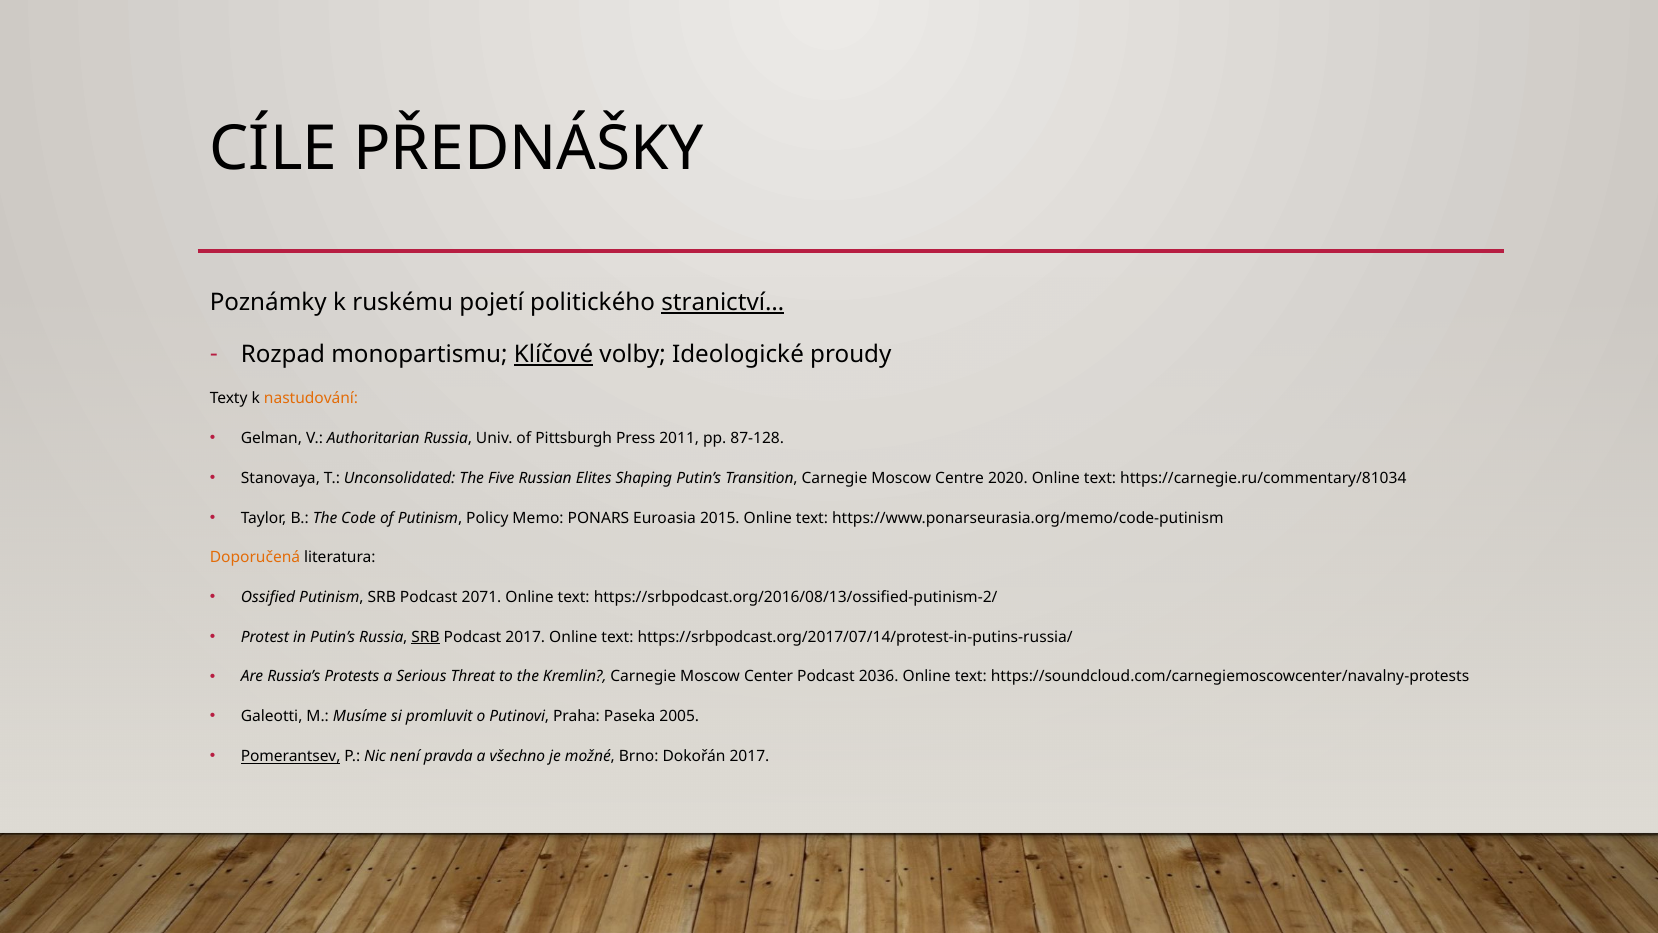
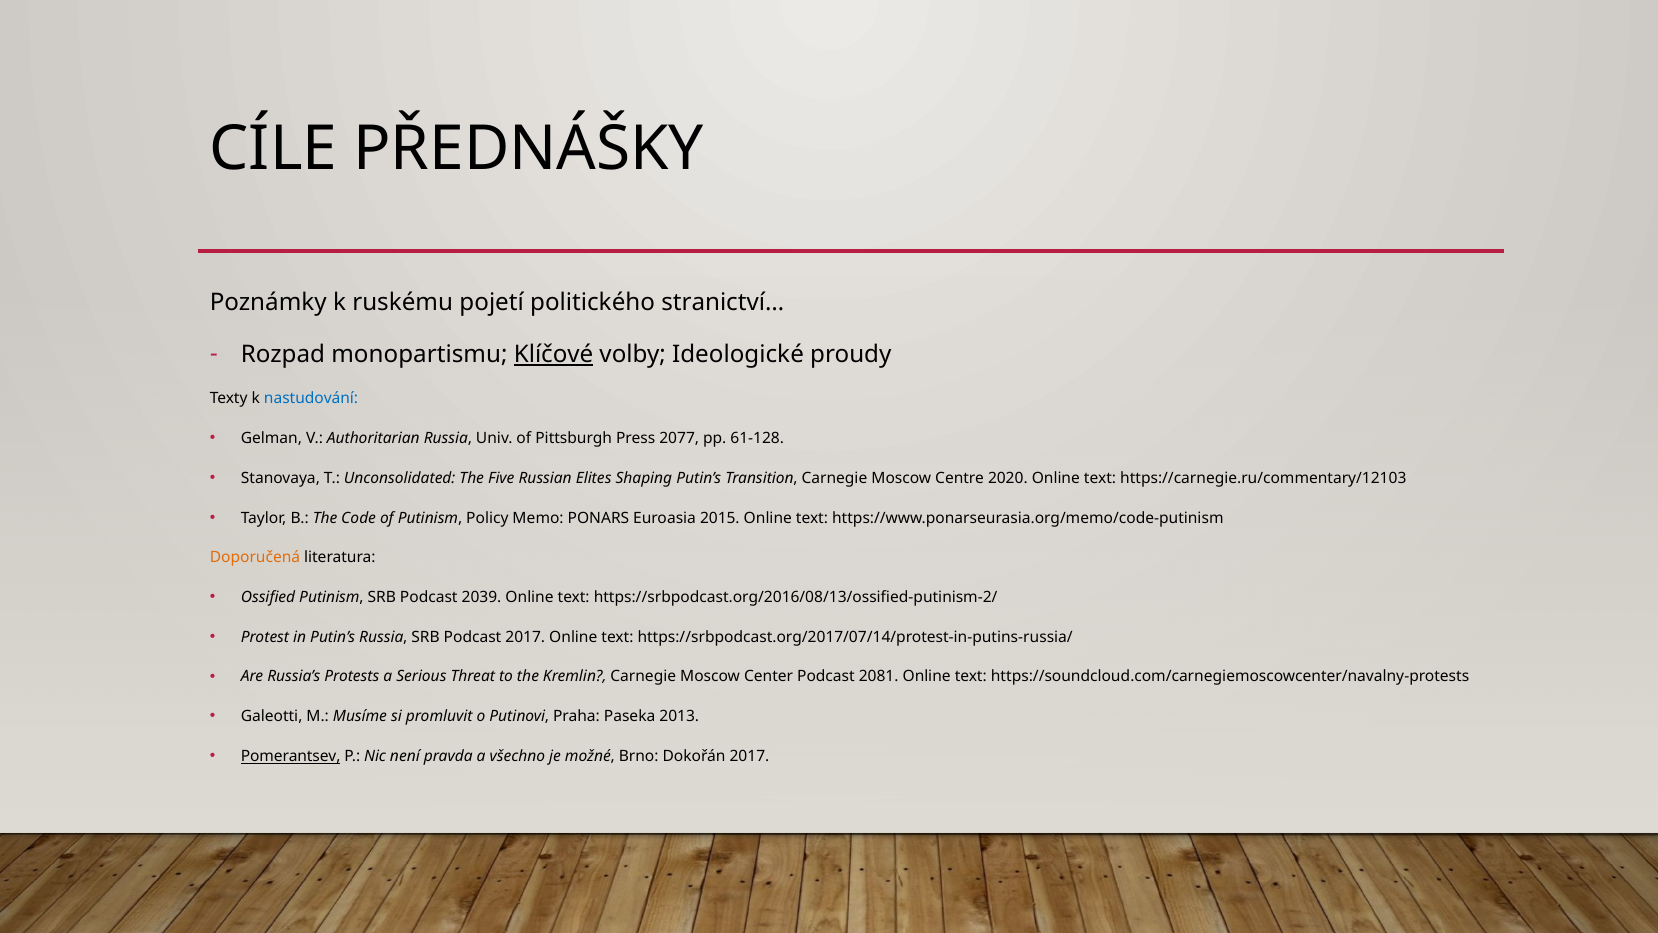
stranictví… underline: present -> none
nastudování colour: orange -> blue
2011: 2011 -> 2077
87-128: 87-128 -> 61-128
https://carnegie.ru/commentary/81034: https://carnegie.ru/commentary/81034 -> https://carnegie.ru/commentary/12103
2071: 2071 -> 2039
SRB at (425, 637) underline: present -> none
2036: 2036 -> 2081
2005: 2005 -> 2013
